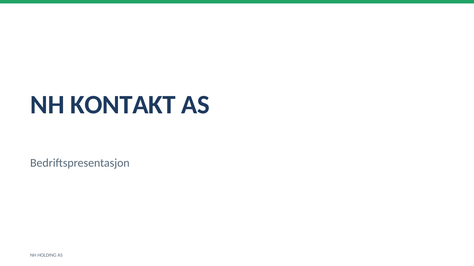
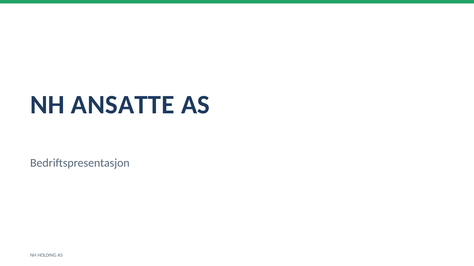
KONTAKT: KONTAKT -> ANSATTE
